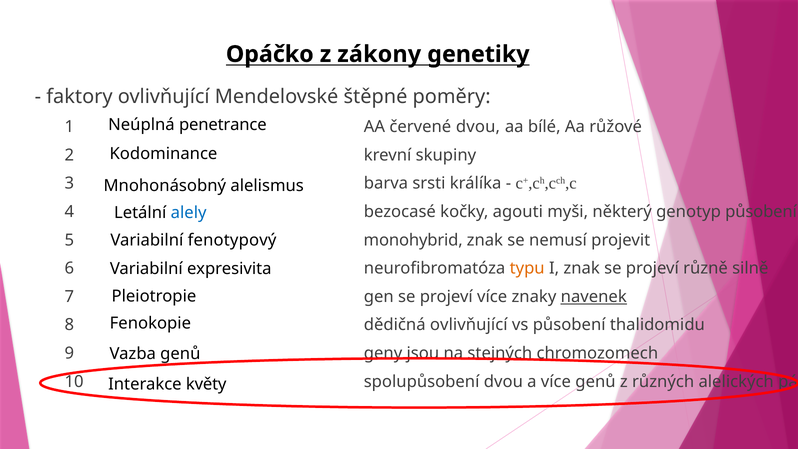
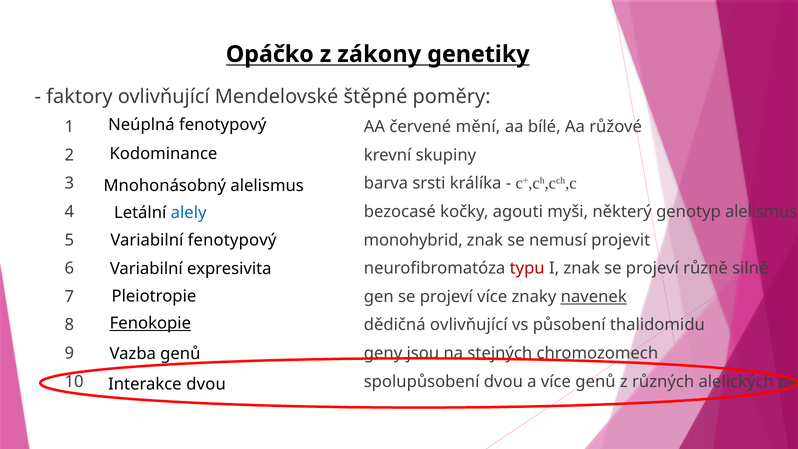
Neúplná penetrance: penetrance -> fenotypový
červené dvou: dvou -> mění
genotyp působení: působení -> alelismus
typu colour: orange -> red
Fenokopie underline: none -> present
Interakce květy: květy -> dvou
